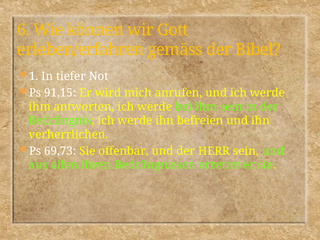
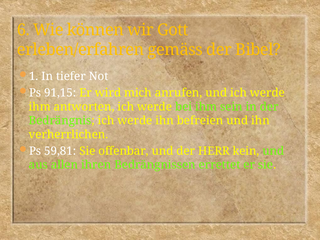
69,73: 69,73 -> 59,81
HERR sein: sein -> kein
